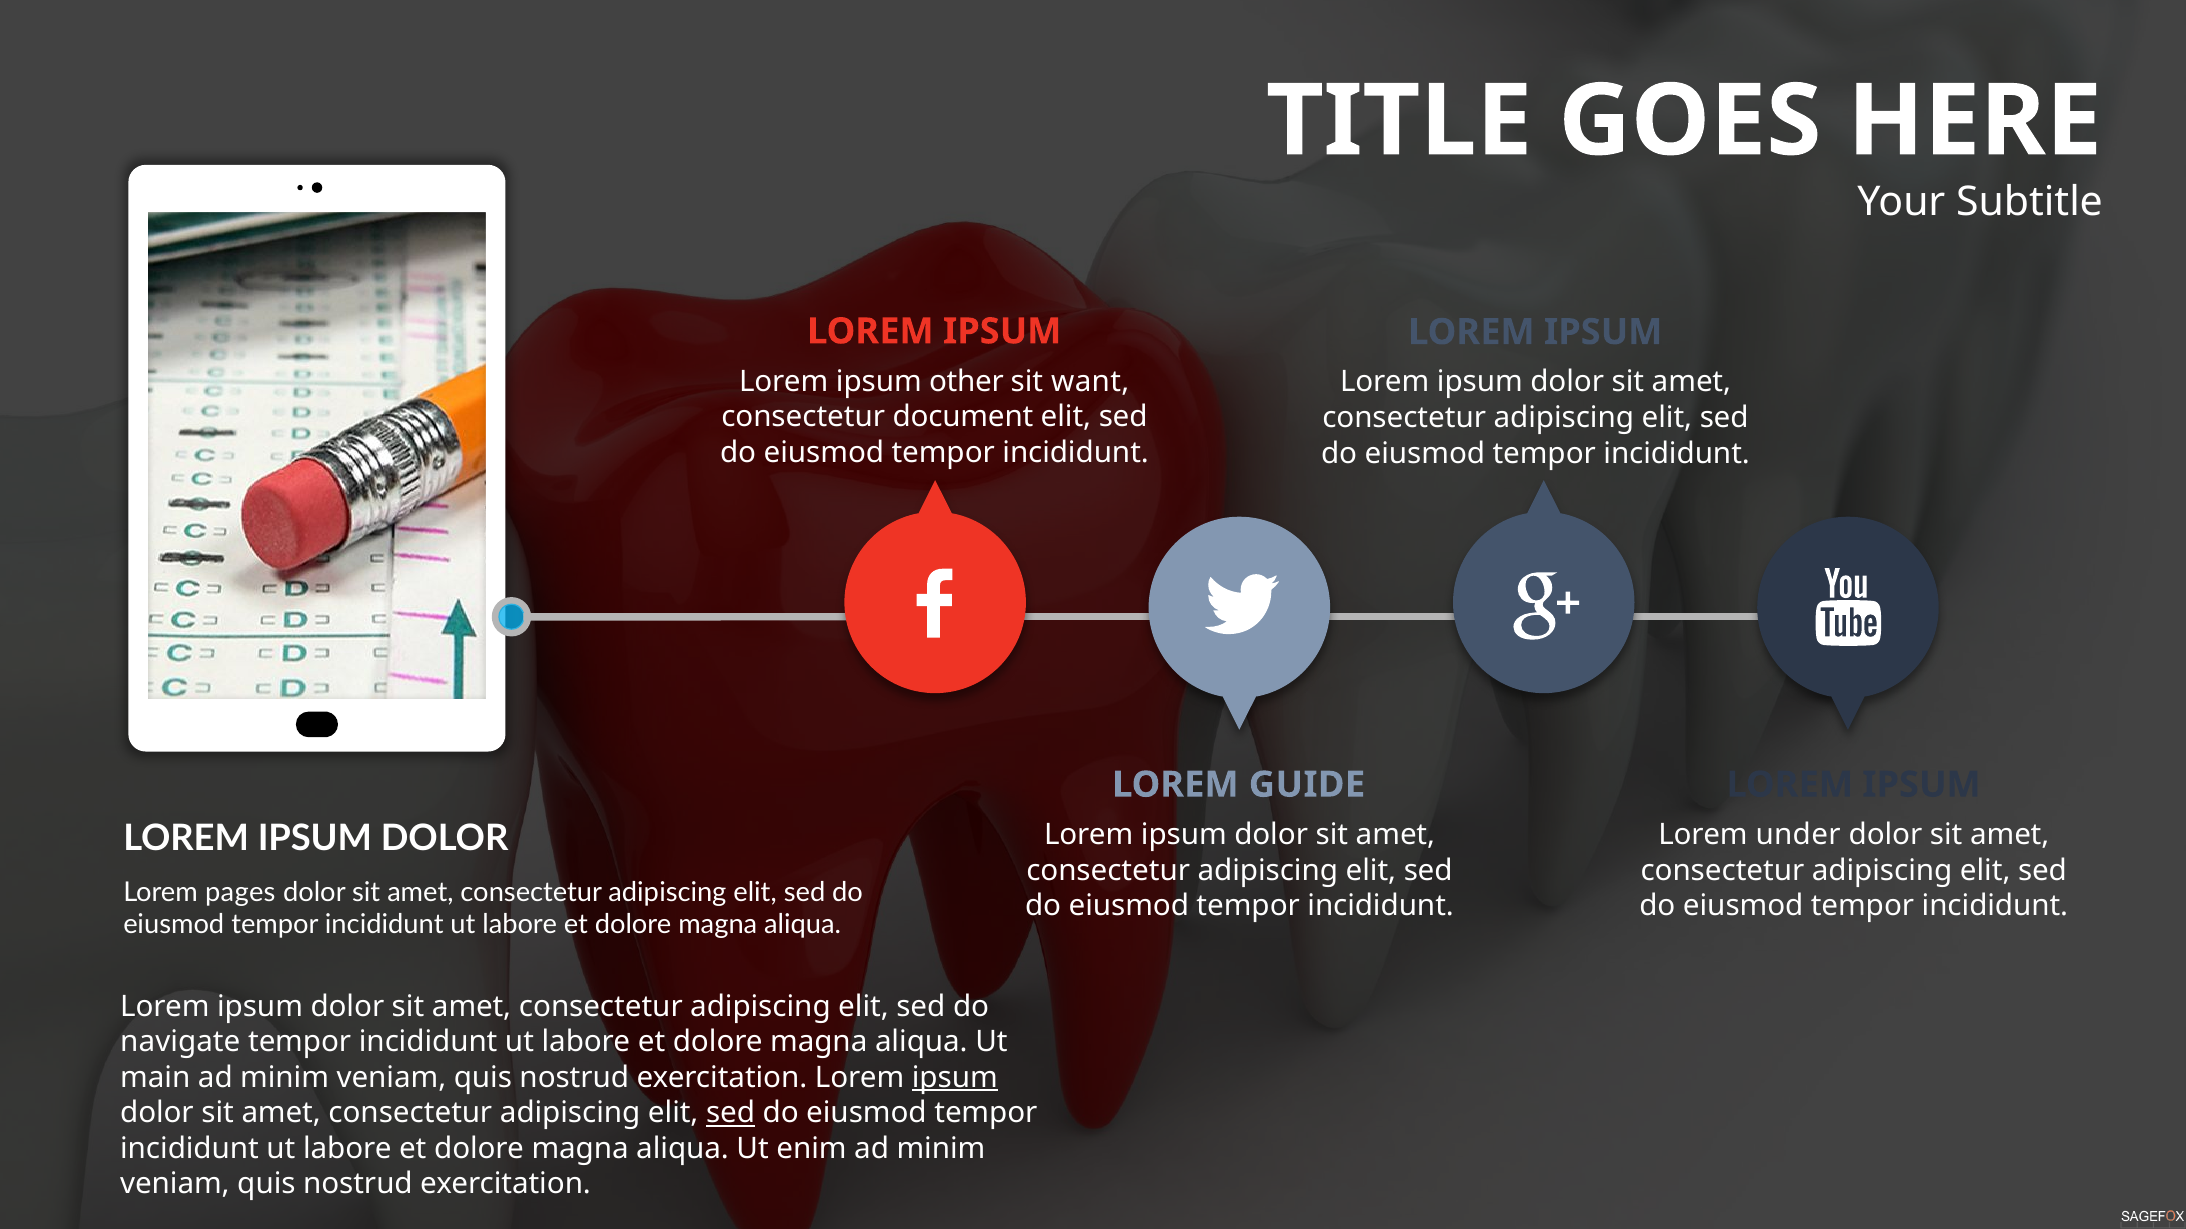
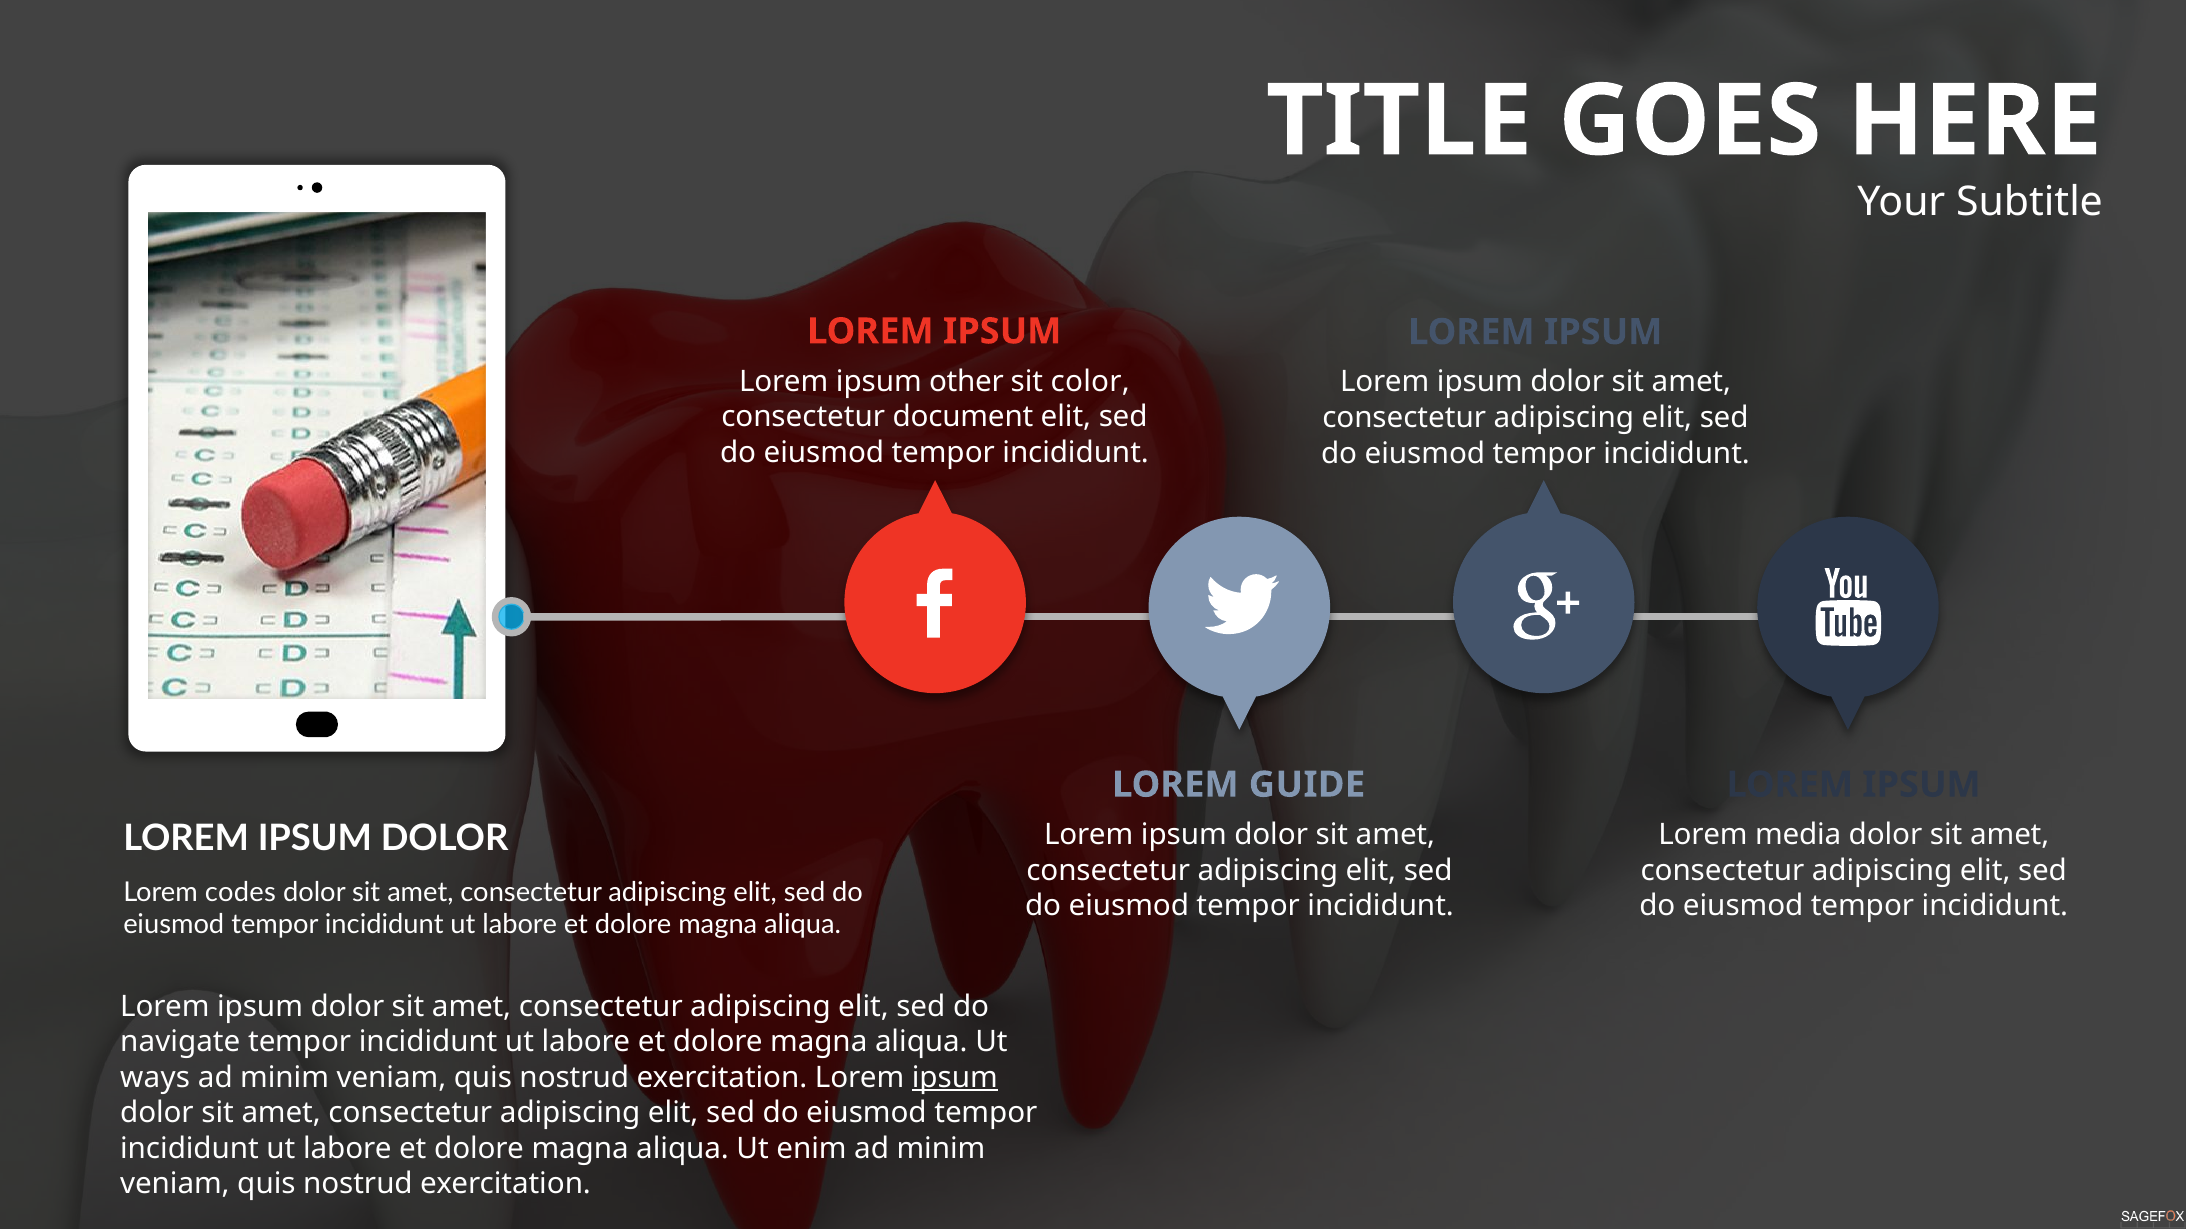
want: want -> color
under: under -> media
pages: pages -> codes
main: main -> ways
sed at (731, 1114) underline: present -> none
